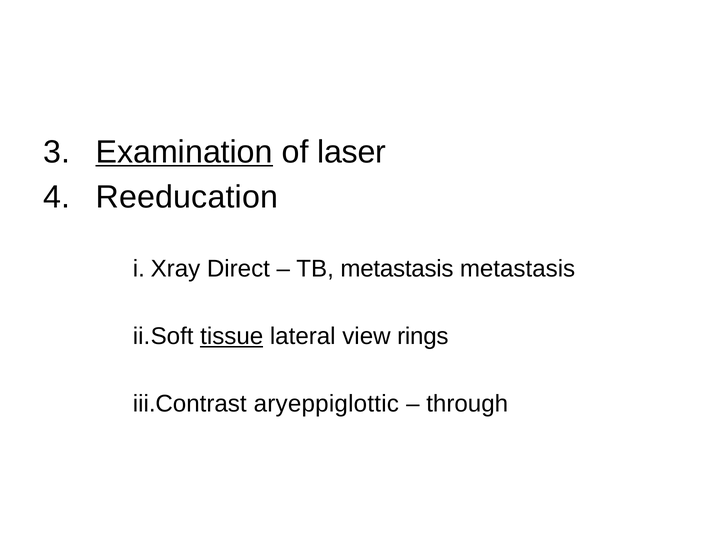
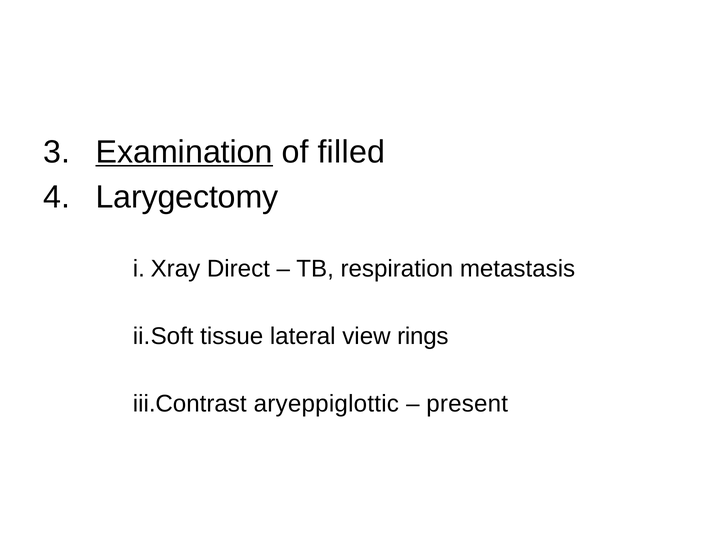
laser: laser -> filled
Reeducation: Reeducation -> Larygectomy
TB metastasis: metastasis -> respiration
tissue underline: present -> none
through: through -> present
